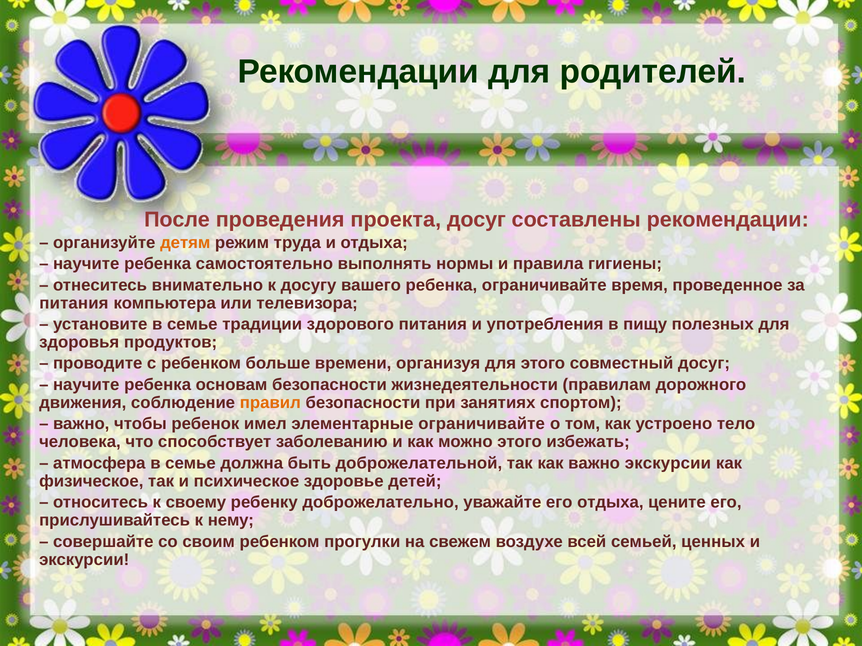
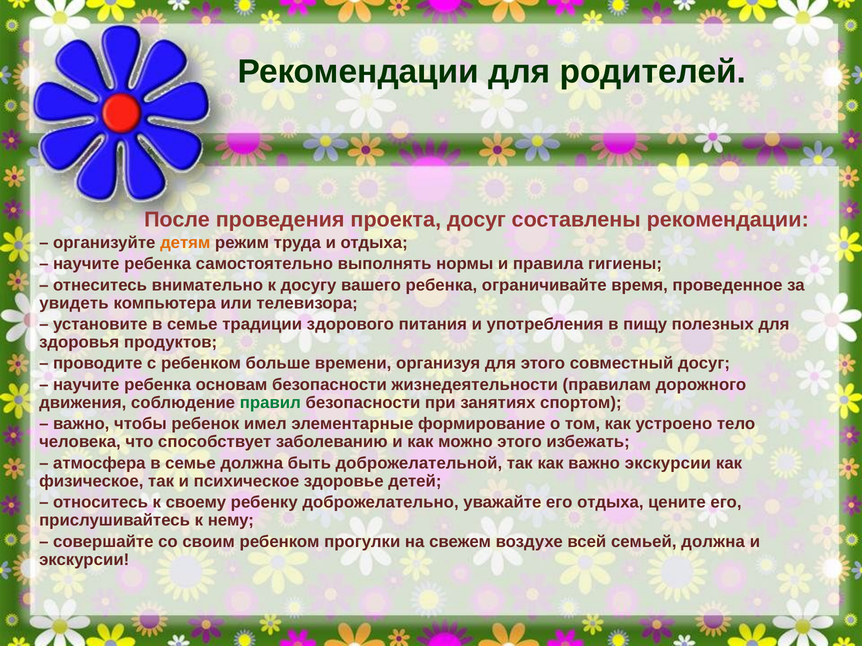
питания at (74, 303): питания -> увидеть
правил colour: orange -> green
элементарные ограничивайте: ограничивайте -> формирование
семьей ценных: ценных -> должна
